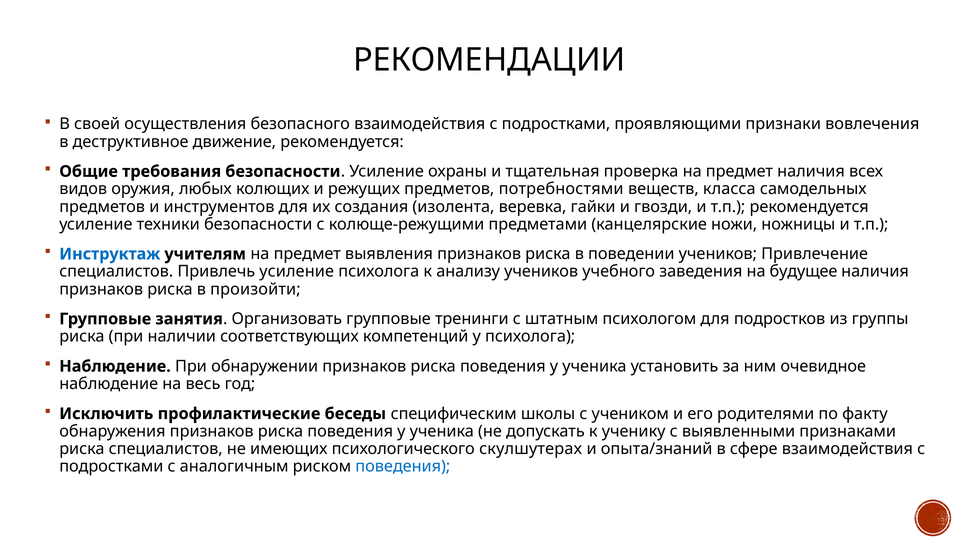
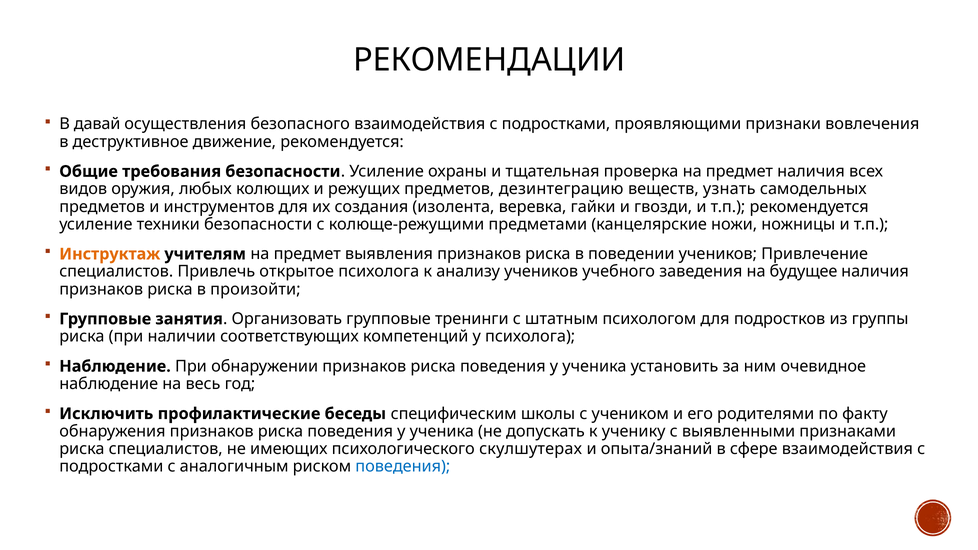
своей: своей -> давай
потребностями: потребностями -> дезинтеграцию
класса: класса -> узнать
Инструктаж colour: blue -> orange
Привлечь усиление: усиление -> открытое
